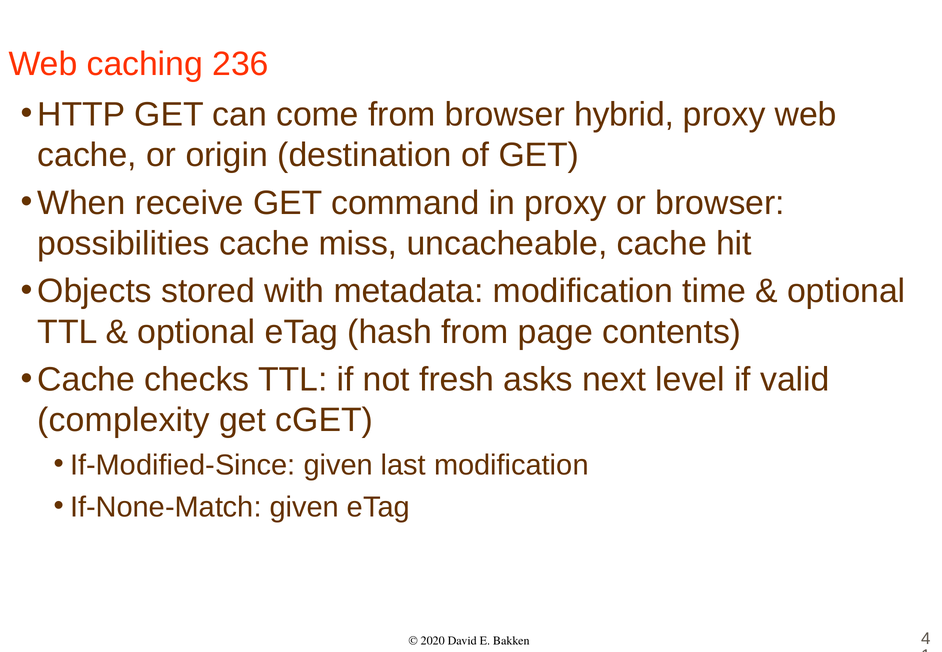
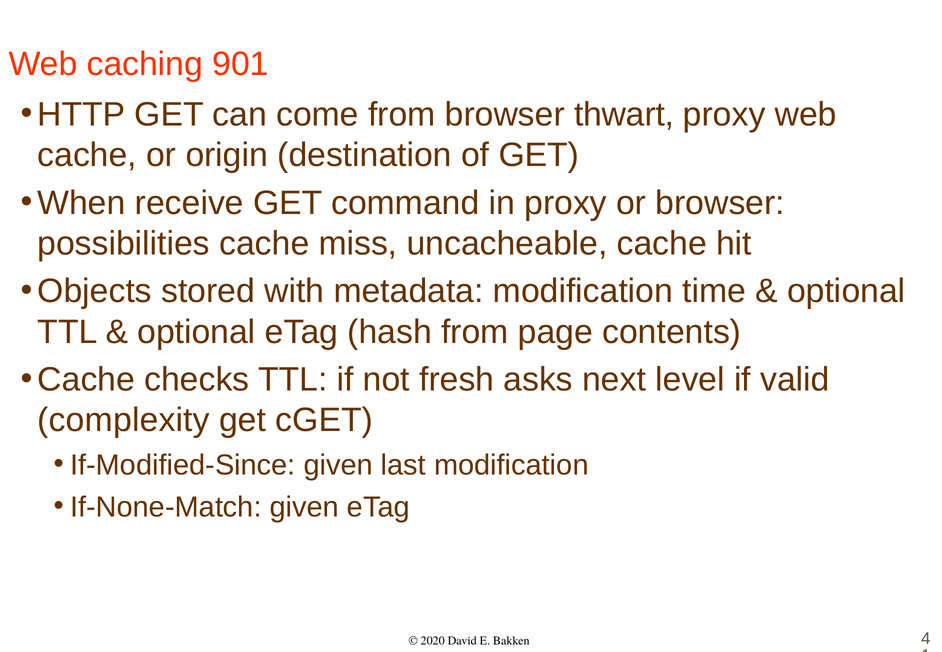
236: 236 -> 901
hybrid: hybrid -> thwart
